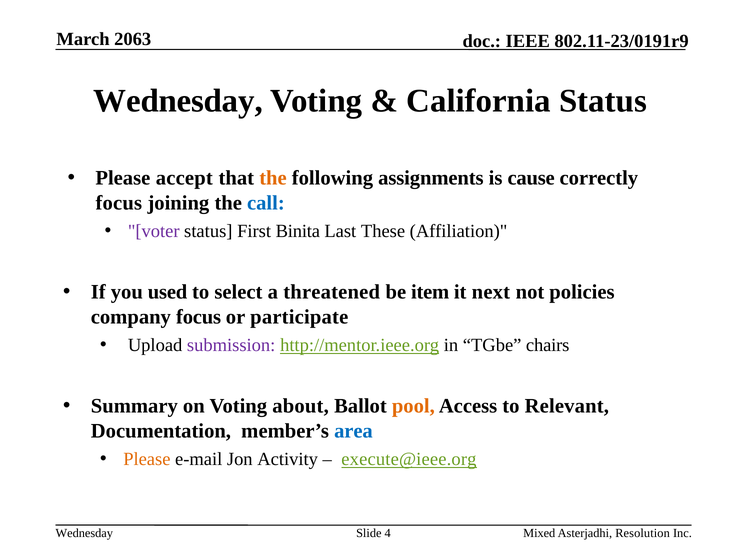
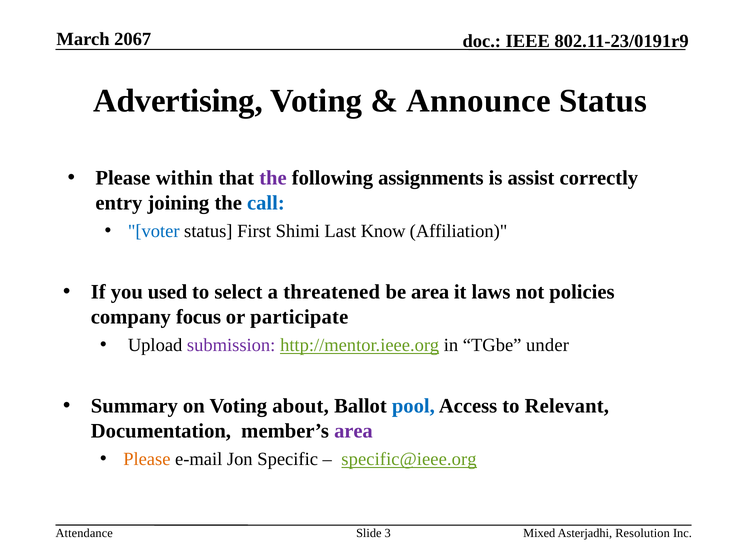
2063: 2063 -> 2067
Wednesday at (178, 101): Wednesday -> Advertising
California: California -> Announce
accept: accept -> within
the at (273, 178) colour: orange -> purple
cause: cause -> assist
focus at (119, 203): focus -> entry
voter colour: purple -> blue
Binita: Binita -> Shimi
These: These -> Know
be item: item -> area
next: next -> laws
chairs: chairs -> under
pool colour: orange -> blue
area at (353, 431) colour: blue -> purple
Activity: Activity -> Specific
execute@ieee.org: execute@ieee.org -> specific@ieee.org
Wednesday at (84, 533): Wednesday -> Attendance
4: 4 -> 3
